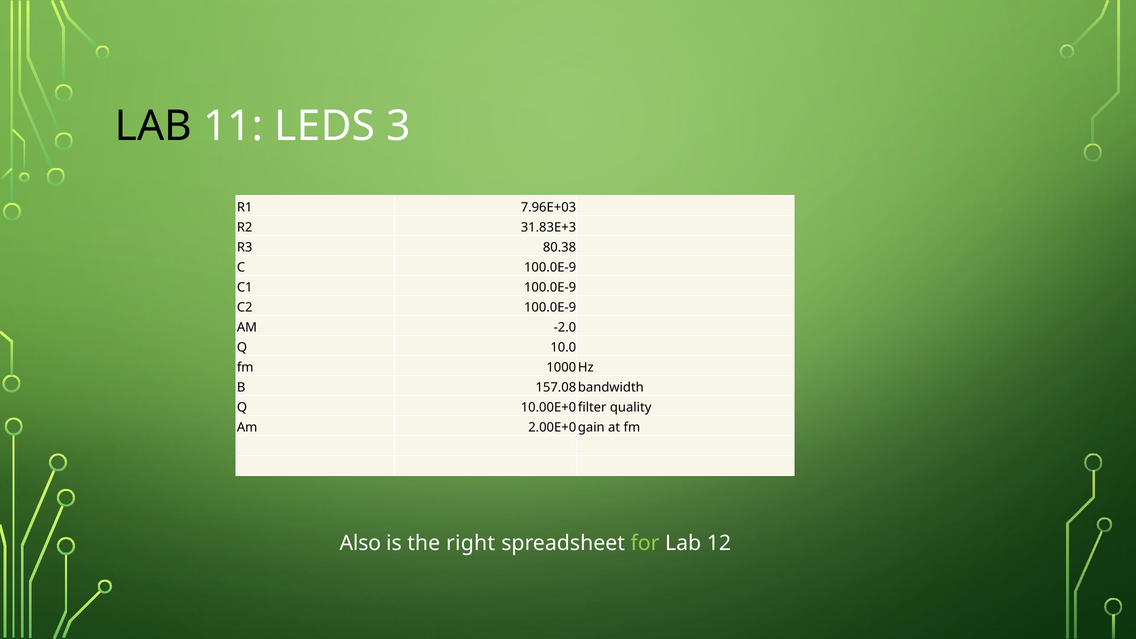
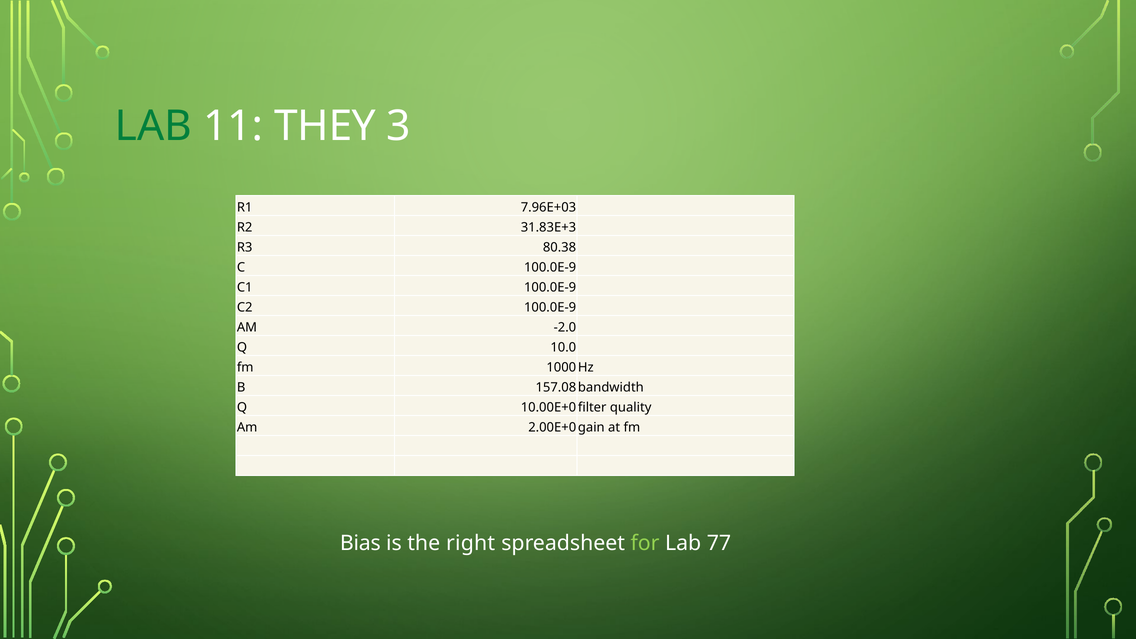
LAB at (153, 126) colour: black -> green
LEDS: LEDS -> THEY
Also: Also -> Bias
12: 12 -> 77
